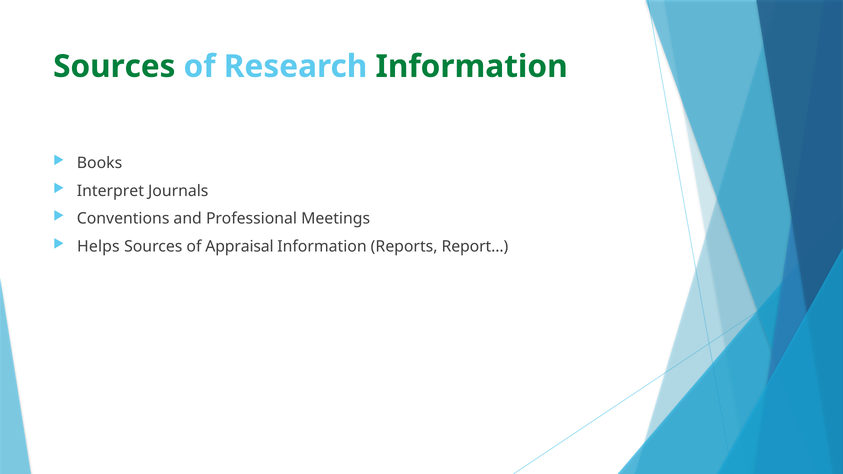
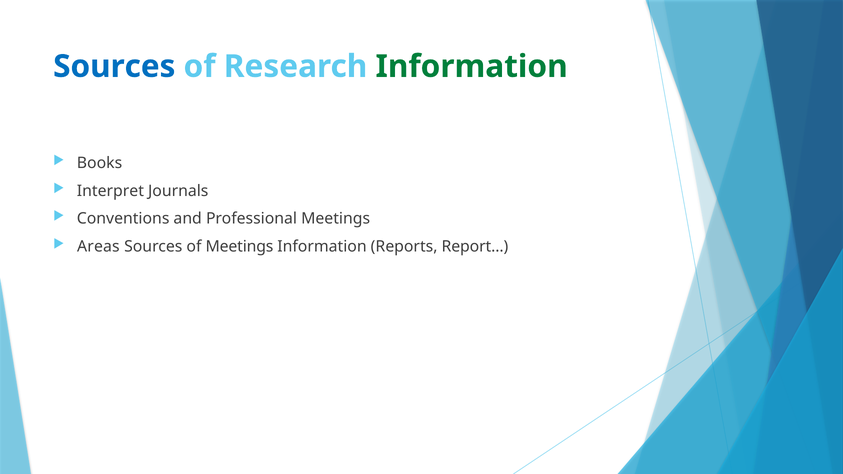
Sources at (114, 66) colour: green -> blue
Helps: Helps -> Areas
of Appraisal: Appraisal -> Meetings
